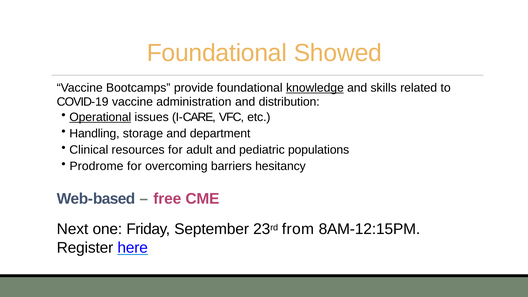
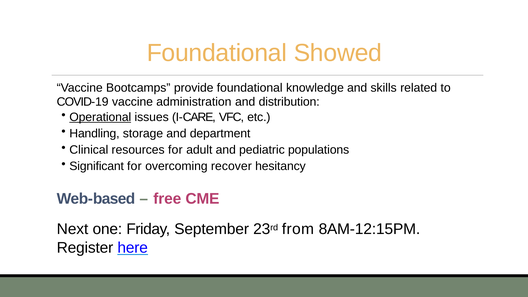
knowledge underline: present -> none
Prodrome: Prodrome -> Significant
barriers: barriers -> recover
